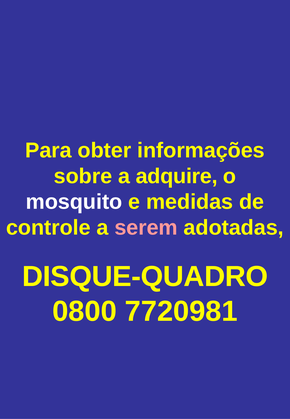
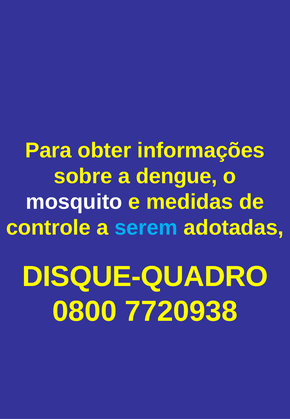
adquire: adquire -> dengue
serem colour: pink -> light blue
7720981: 7720981 -> 7720938
